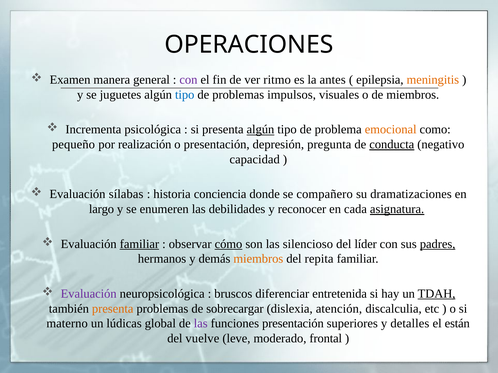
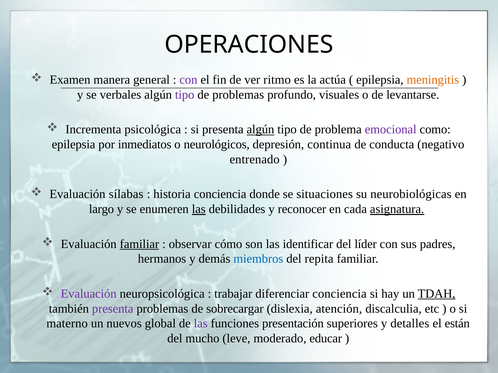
antes: antes -> actúa
juguetes: juguetes -> verbales
tipo at (185, 95) colour: blue -> purple
impulsos: impulsos -> profundo
de miembros: miembros -> levantarse
emocional colour: orange -> purple
pequeño at (73, 145): pequeño -> epilepsia
realización: realización -> inmediatos
o presentación: presentación -> neurológicos
pregunta: pregunta -> continua
conducta underline: present -> none
capacidad: capacidad -> entrenado
compañero: compañero -> situaciones
dramatizaciones: dramatizaciones -> neurobiológicas
las at (199, 209) underline: none -> present
cómo underline: present -> none
silencioso: silencioso -> identificar
padres underline: present -> none
miembros at (258, 259) colour: orange -> blue
bruscos: bruscos -> trabajar
diferenciar entretenida: entretenida -> conciencia
presenta at (113, 309) colour: orange -> purple
lúdicas: lúdicas -> nuevos
vuelve: vuelve -> mucho
frontal: frontal -> educar
